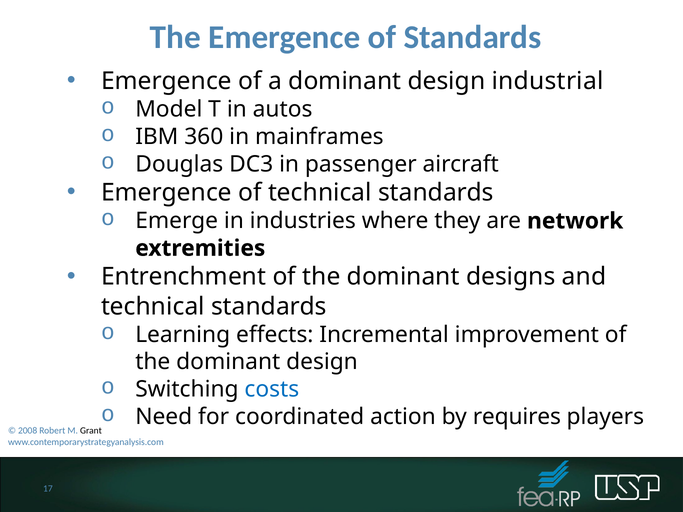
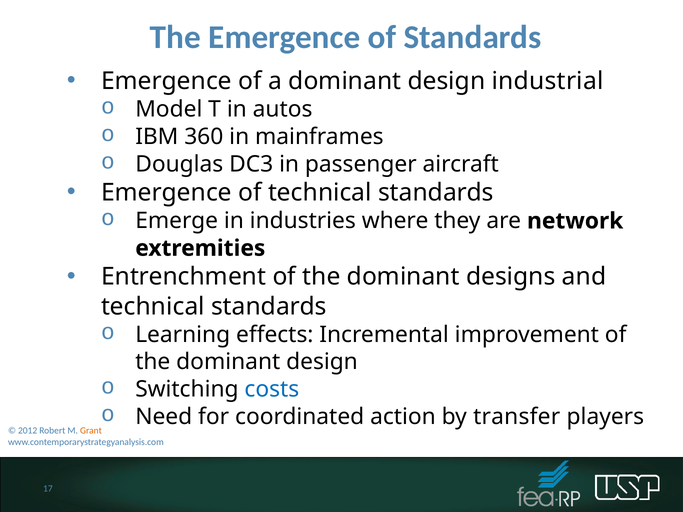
requires: requires -> transfer
2008: 2008 -> 2012
Grant colour: black -> orange
